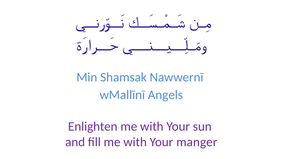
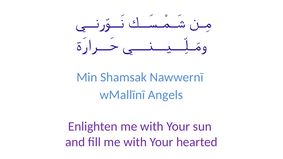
manger: manger -> hearted
